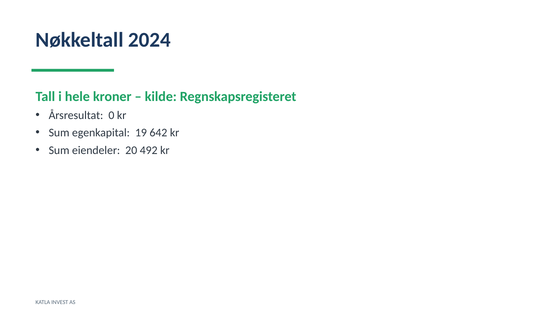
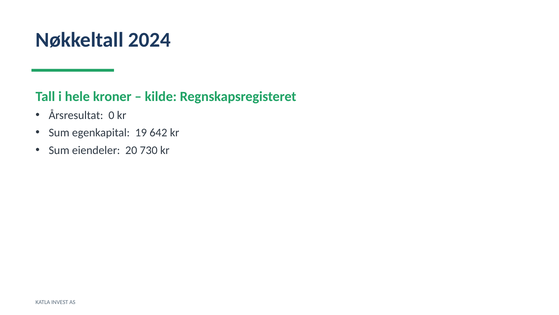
492: 492 -> 730
